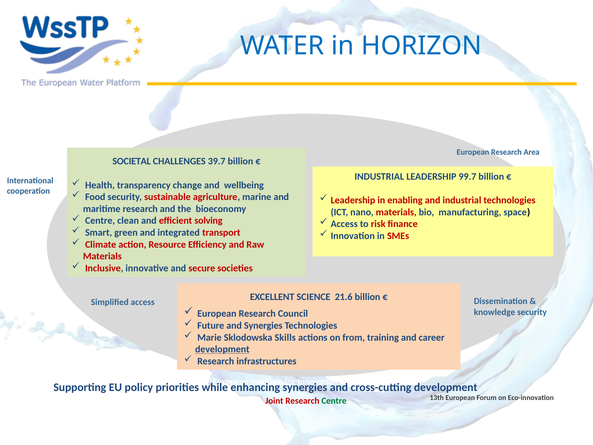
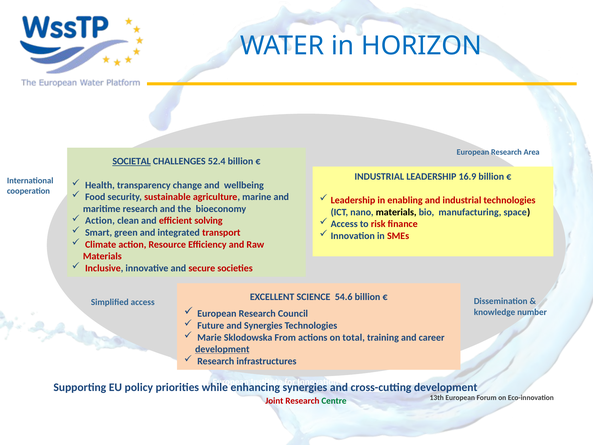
SOCIETAL underline: none -> present
39.7: 39.7 -> 52.4
99.7: 99.7 -> 16.9
materials at (396, 212) colour: red -> black
Centre at (100, 221): Centre -> Action
21.6: 21.6 -> 54.6
knowledge security: security -> number
Skills: Skills -> From
from: from -> total
